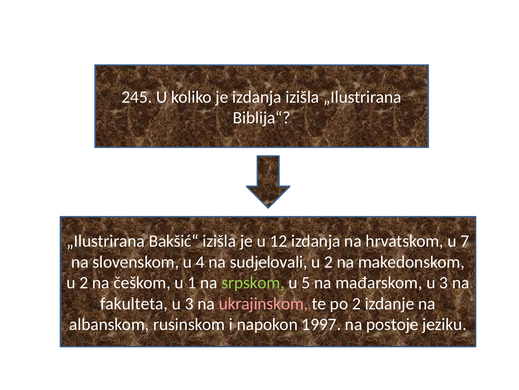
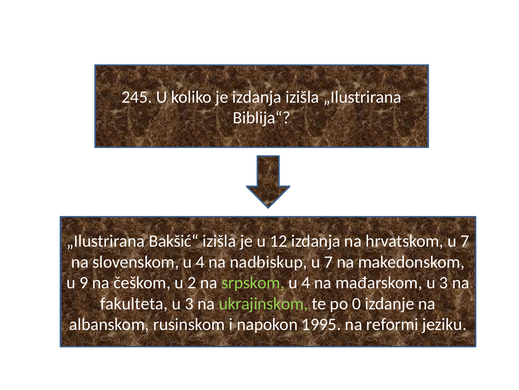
sudjelovali: sudjelovali -> nadbiskup
2 at (328, 262): 2 -> 7
2 at (84, 282): 2 -> 9
1: 1 -> 2
5 at (306, 282): 5 -> 4
ukrajinskom colour: pink -> light green
po 2: 2 -> 0
1997: 1997 -> 1995
postoje: postoje -> reformi
